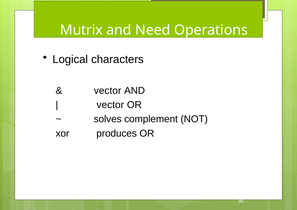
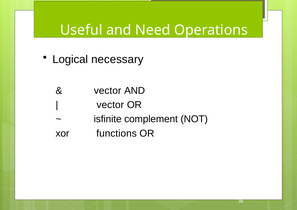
Mutrix: Mutrix -> Useful
characters: characters -> necessary
solves: solves -> isfinite
produces: produces -> functions
